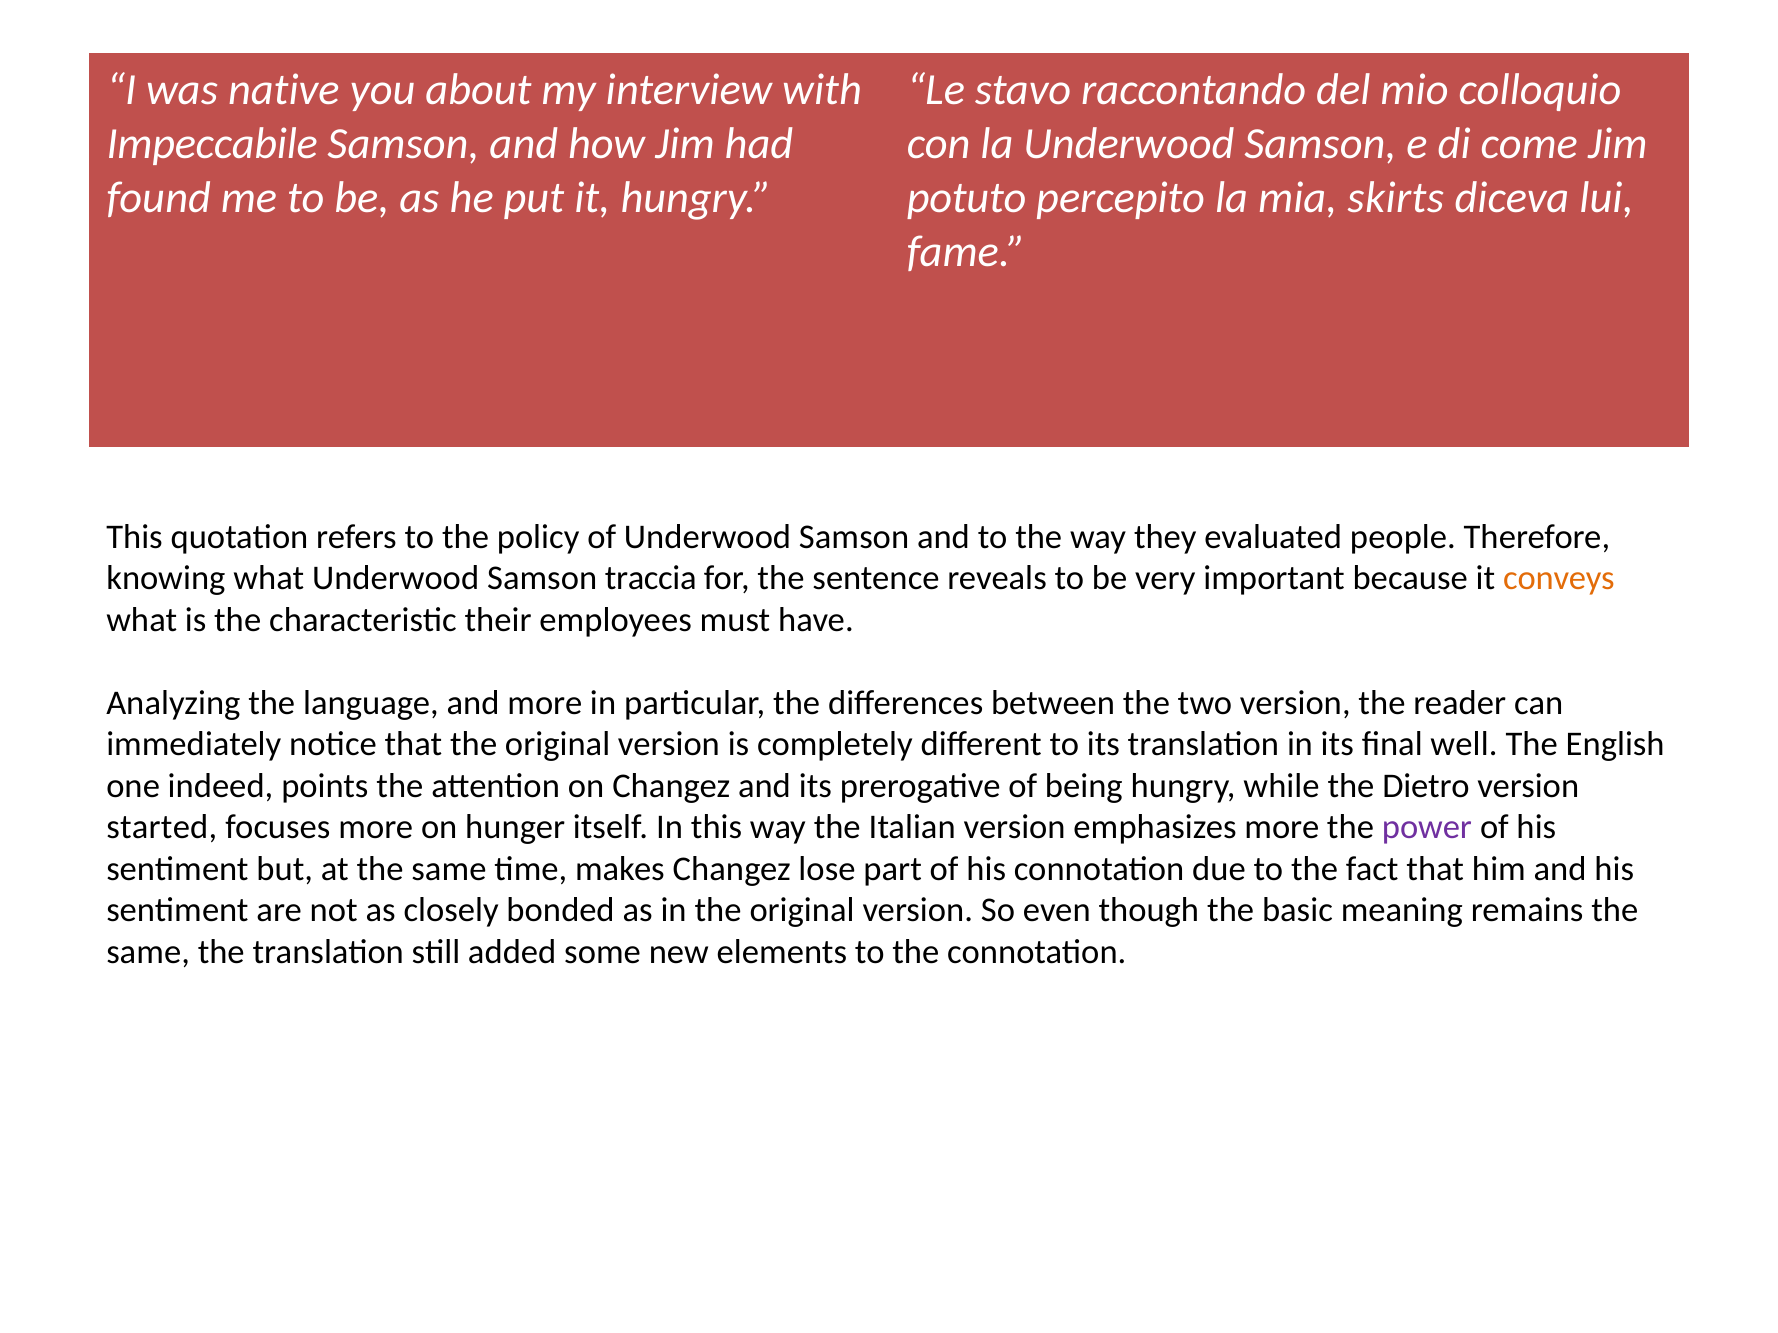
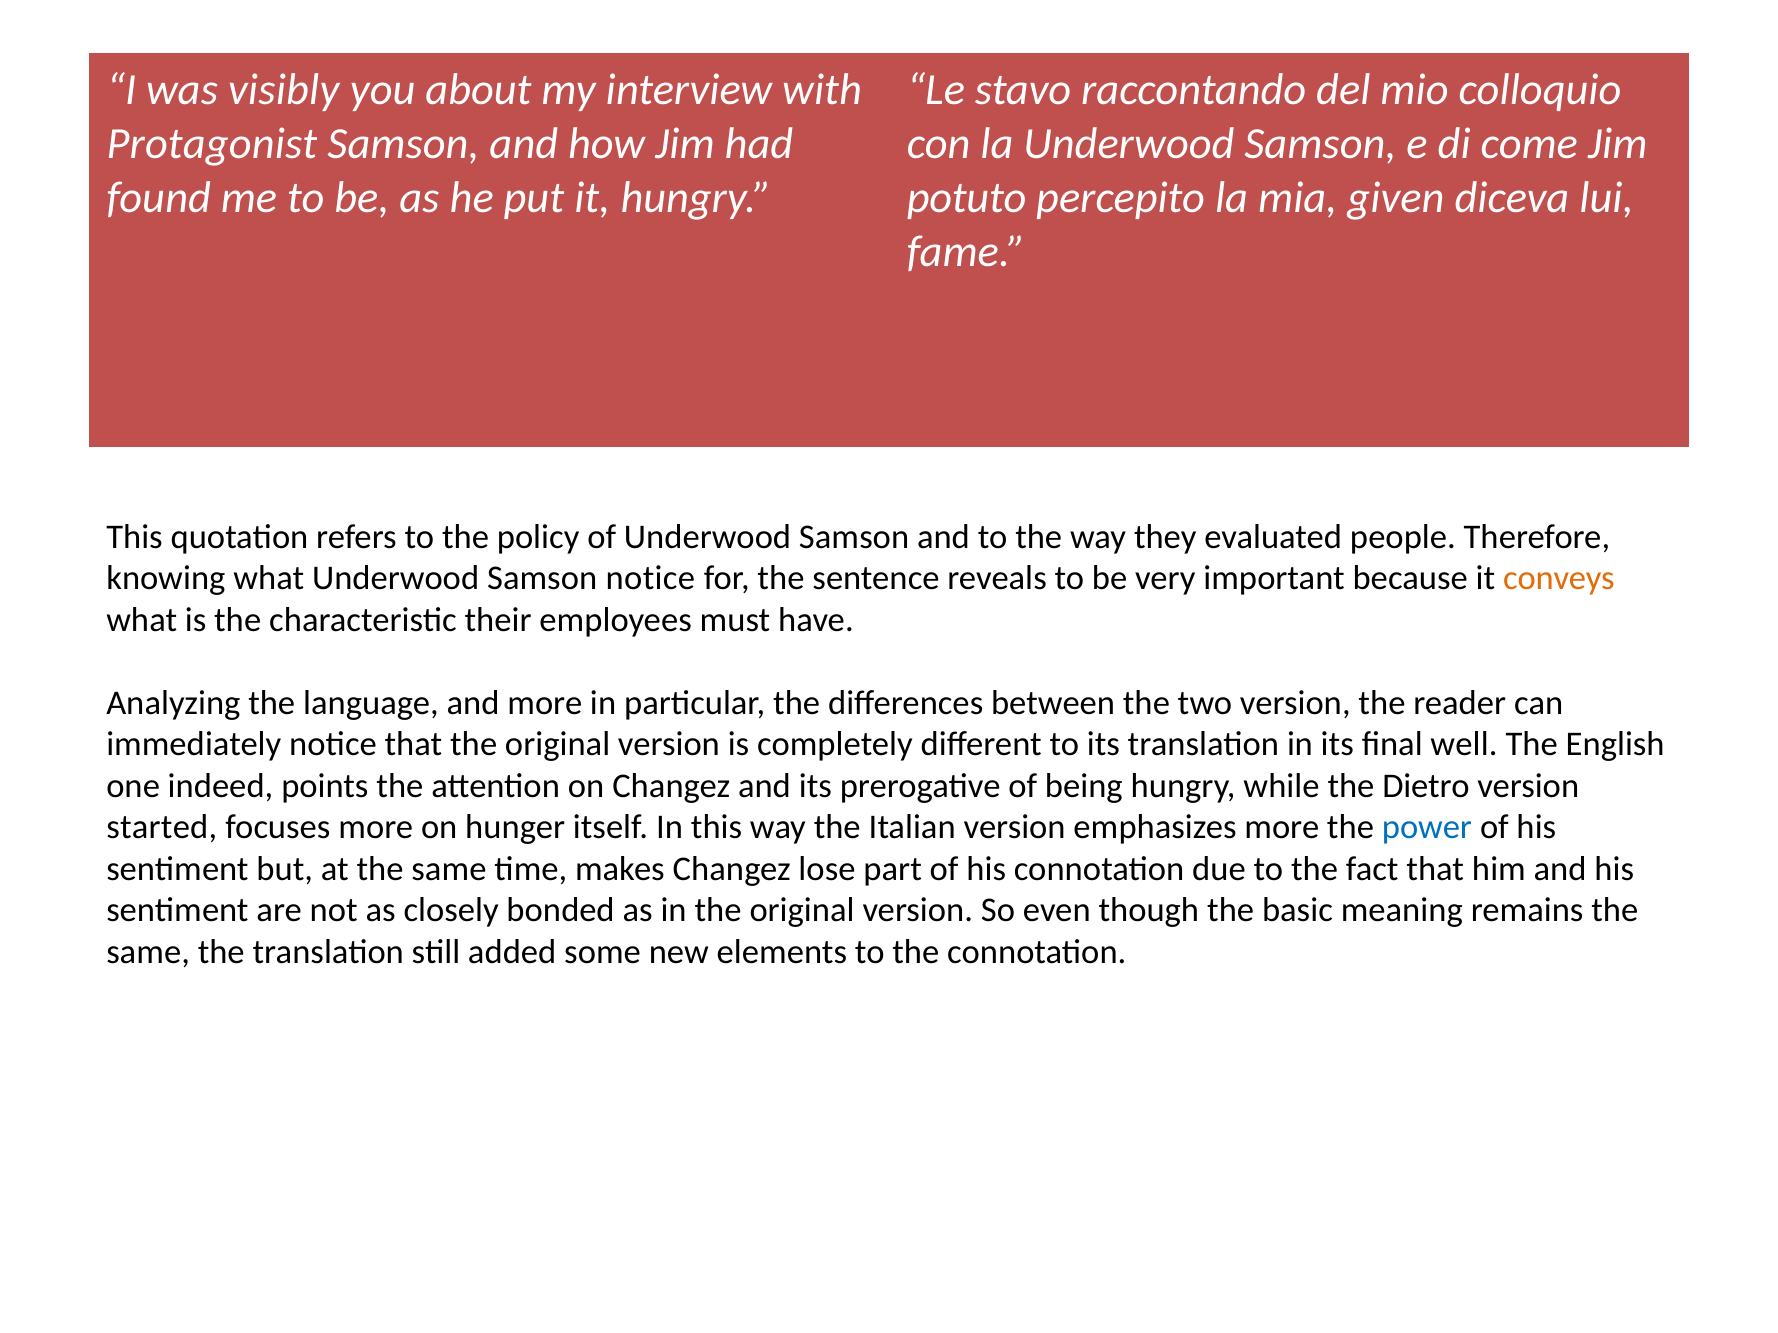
native: native -> visibly
Impeccabile: Impeccabile -> Protagonist
skirts: skirts -> given
Samson traccia: traccia -> notice
power colour: purple -> blue
